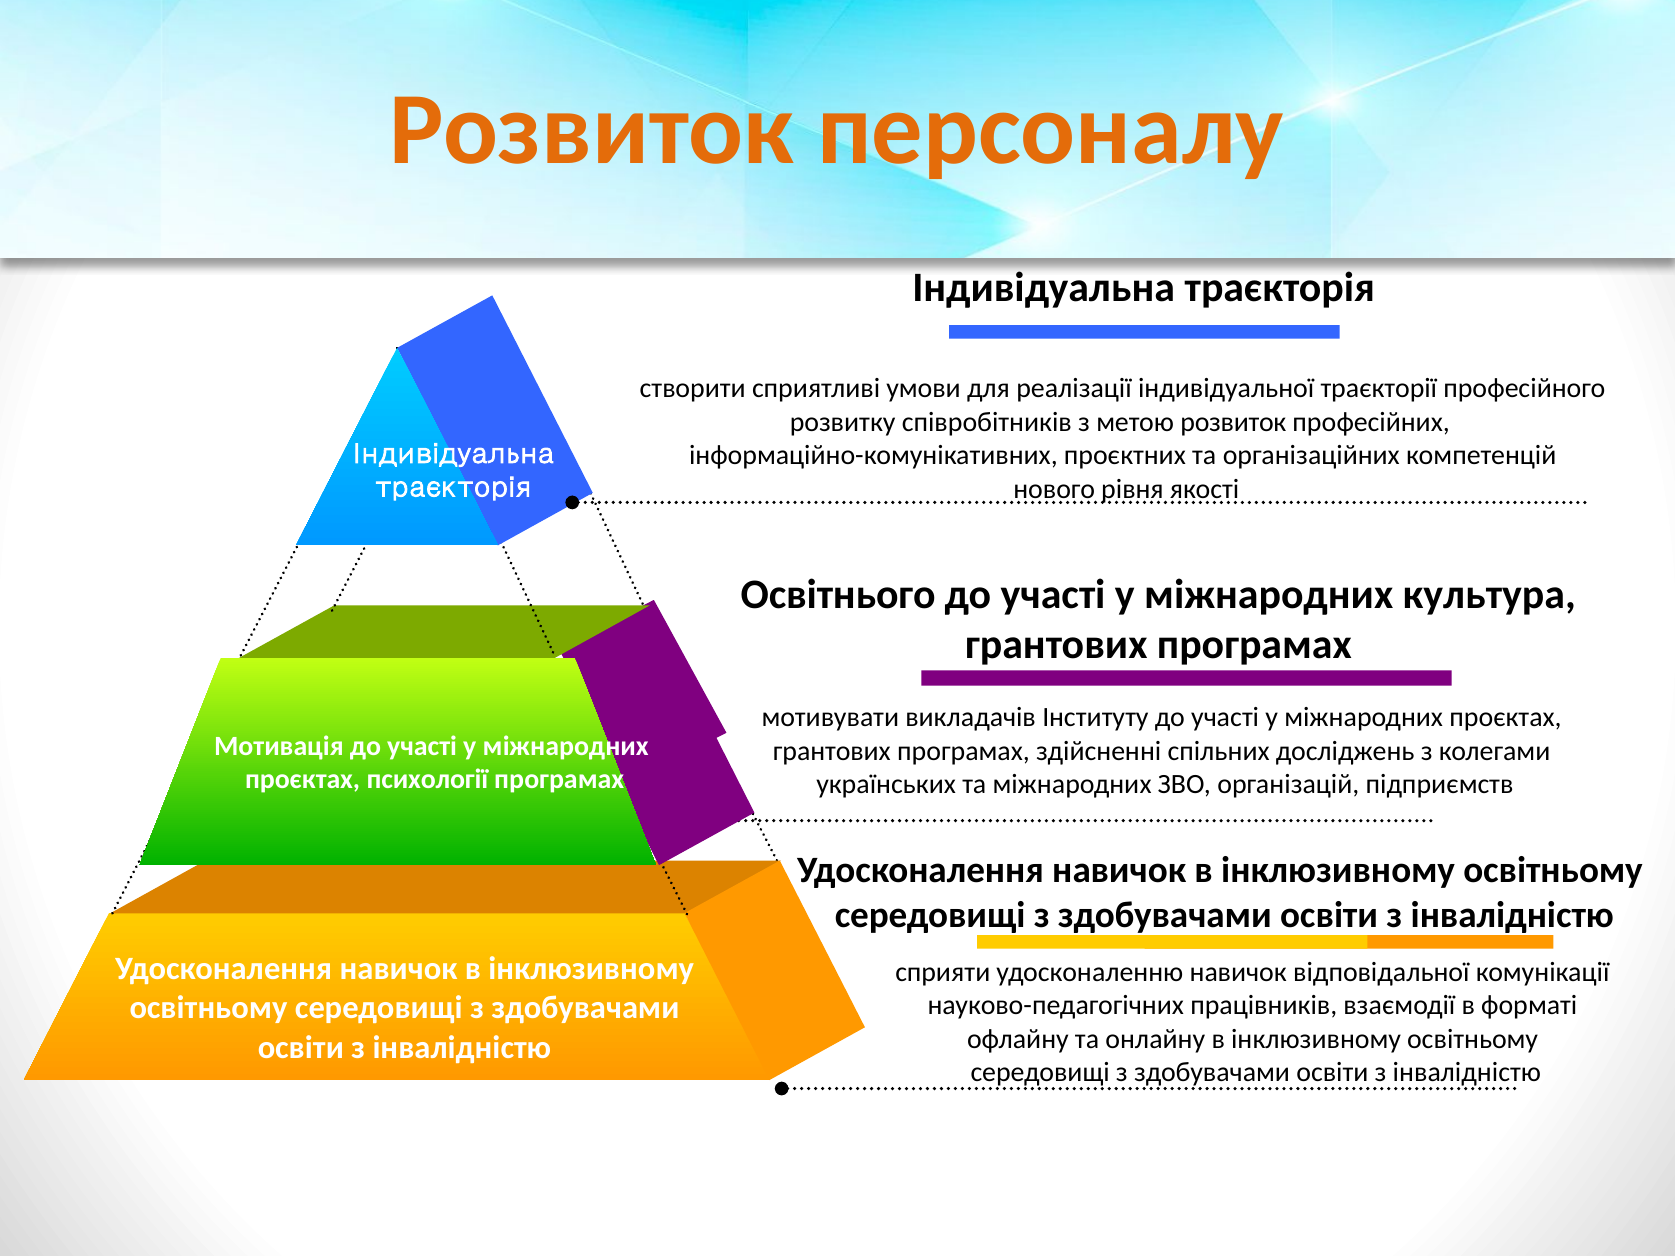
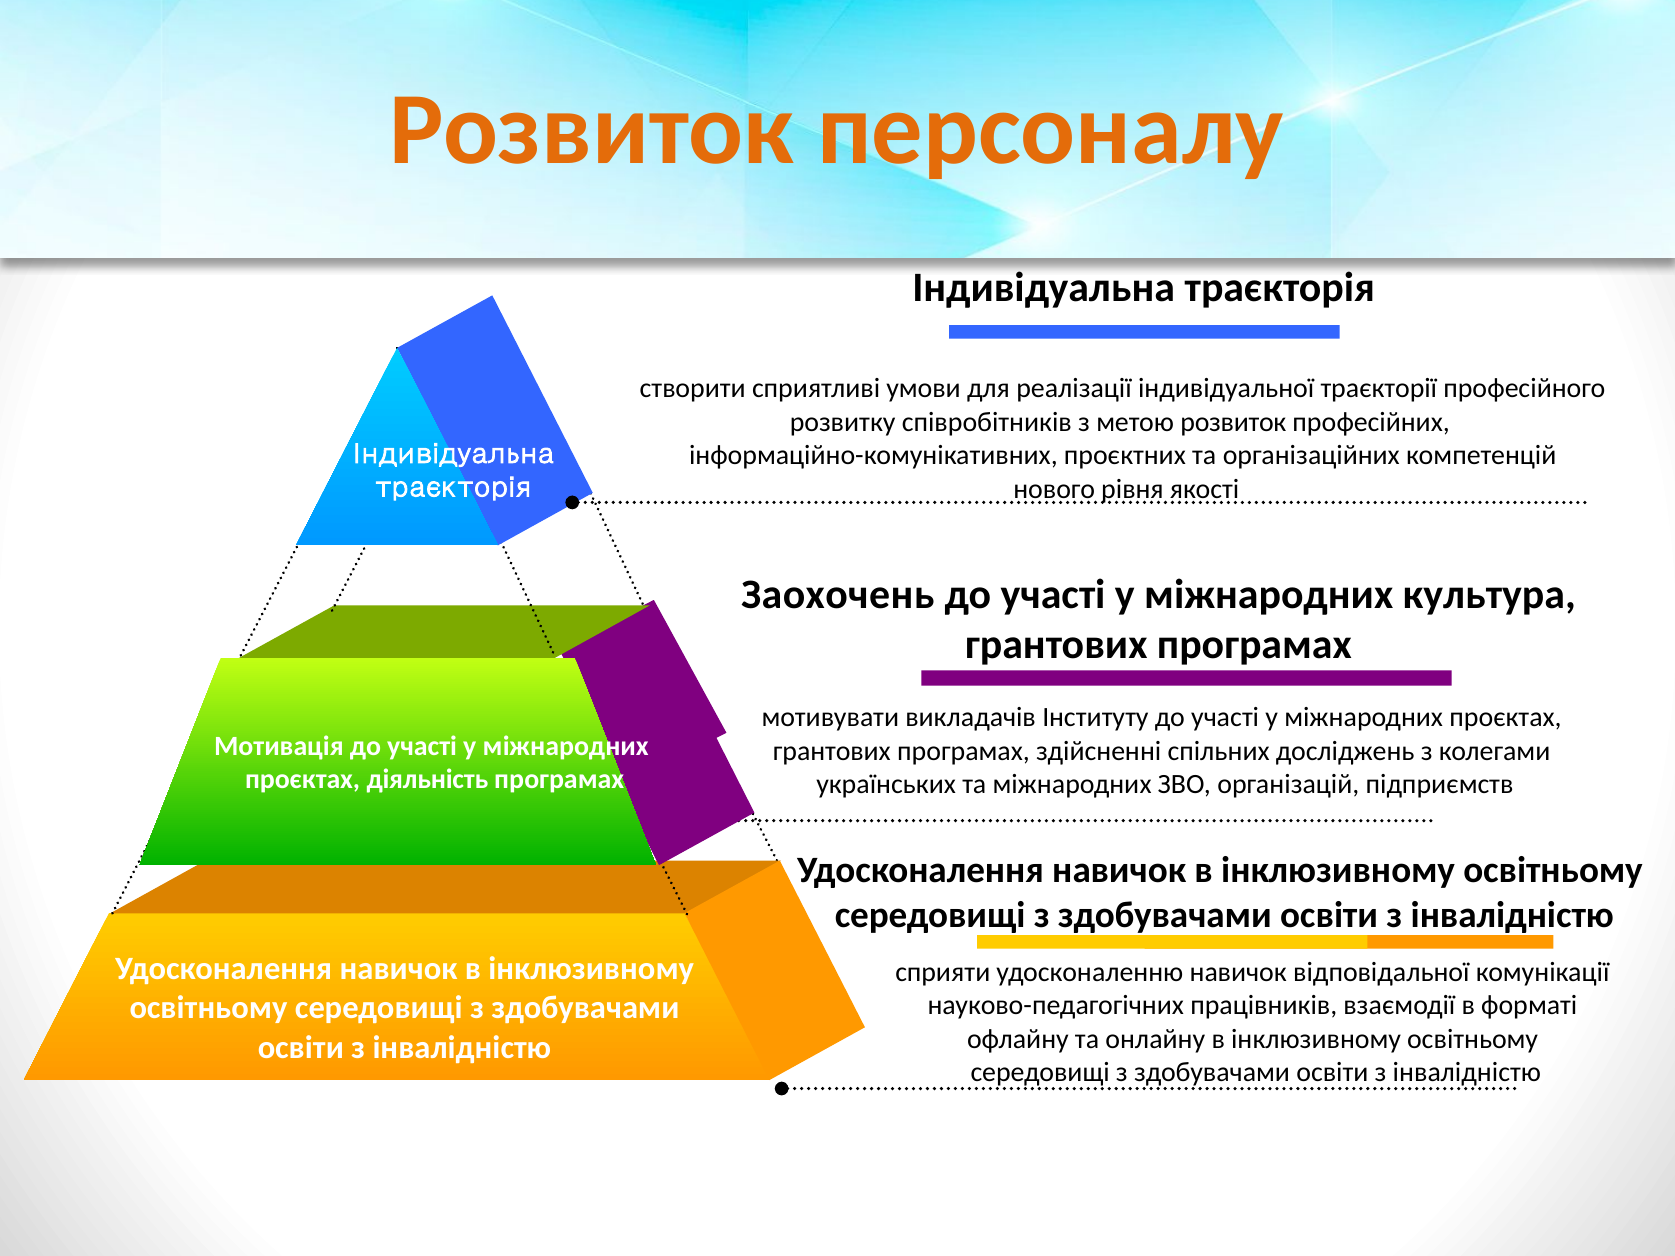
Освітнього: Освітнього -> Заохочень
психології: психології -> діяльність
